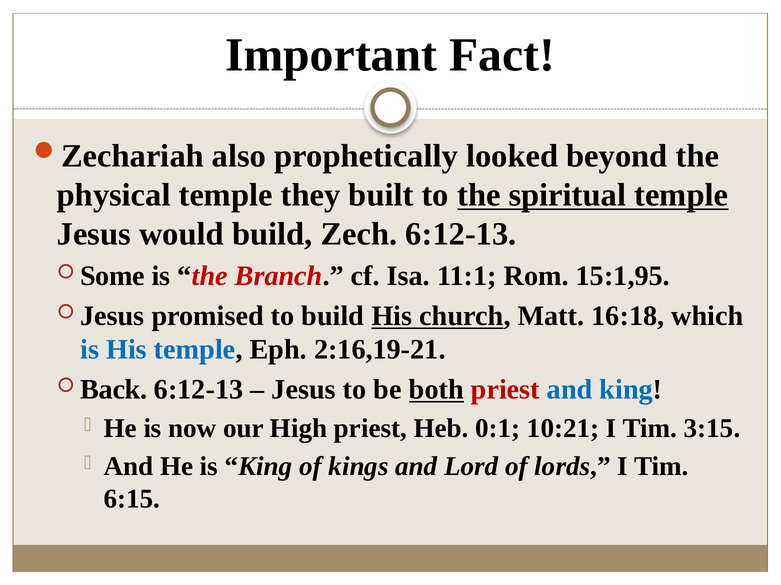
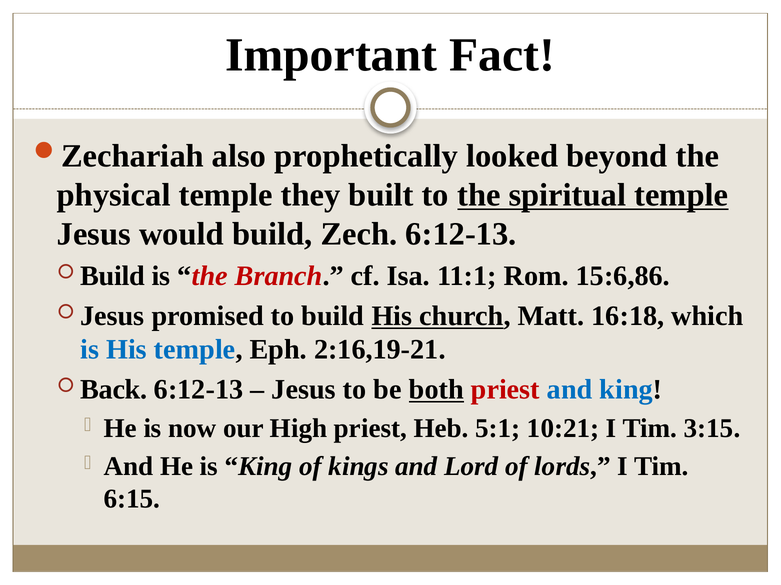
Some at (113, 276): Some -> Build
15:1,95: 15:1,95 -> 15:6,86
0:1: 0:1 -> 5:1
